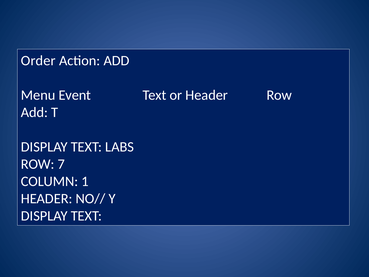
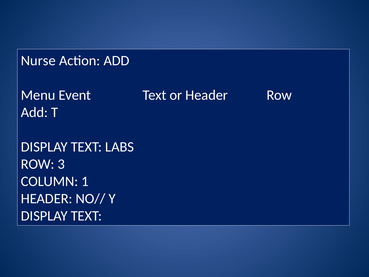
Order: Order -> Nurse
7: 7 -> 3
